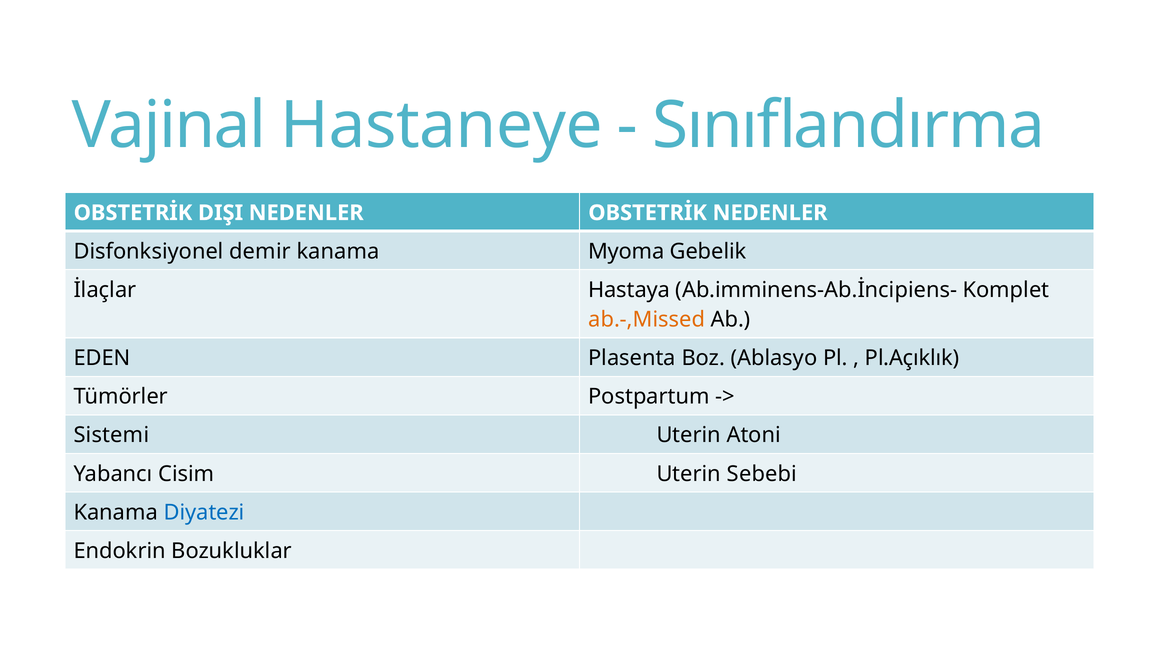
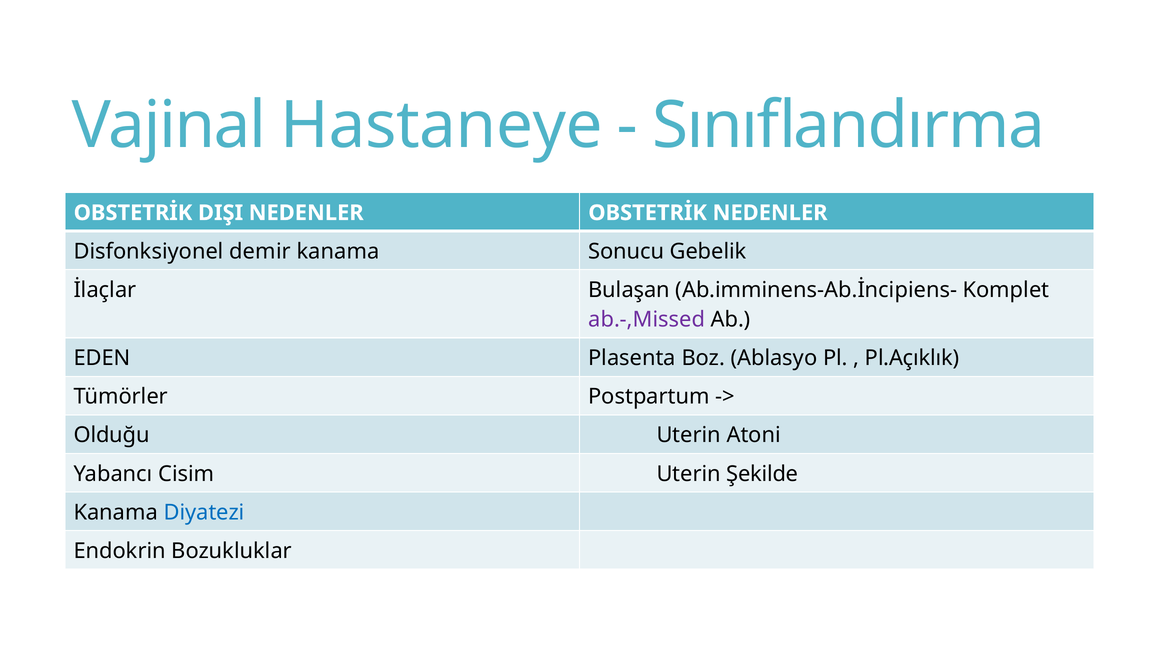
Myoma: Myoma -> Sonucu
Hastaya: Hastaya -> Bulaşan
ab.-,Missed colour: orange -> purple
Sistemi: Sistemi -> Olduğu
Sebebi: Sebebi -> Şekilde
